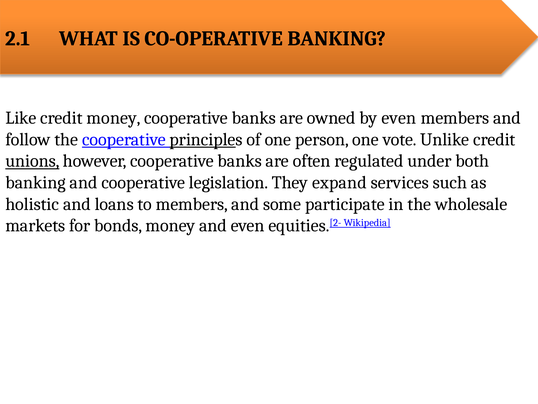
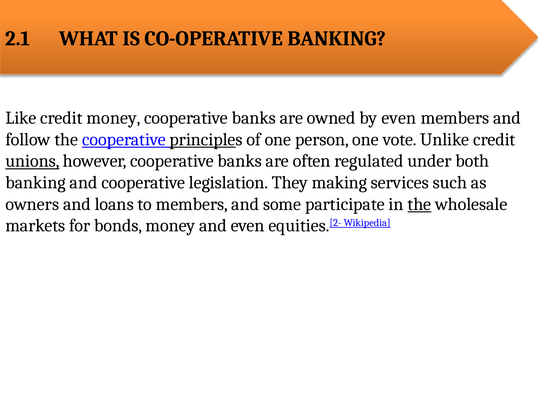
expand: expand -> making
holistic: holistic -> owners
the at (419, 204) underline: none -> present
